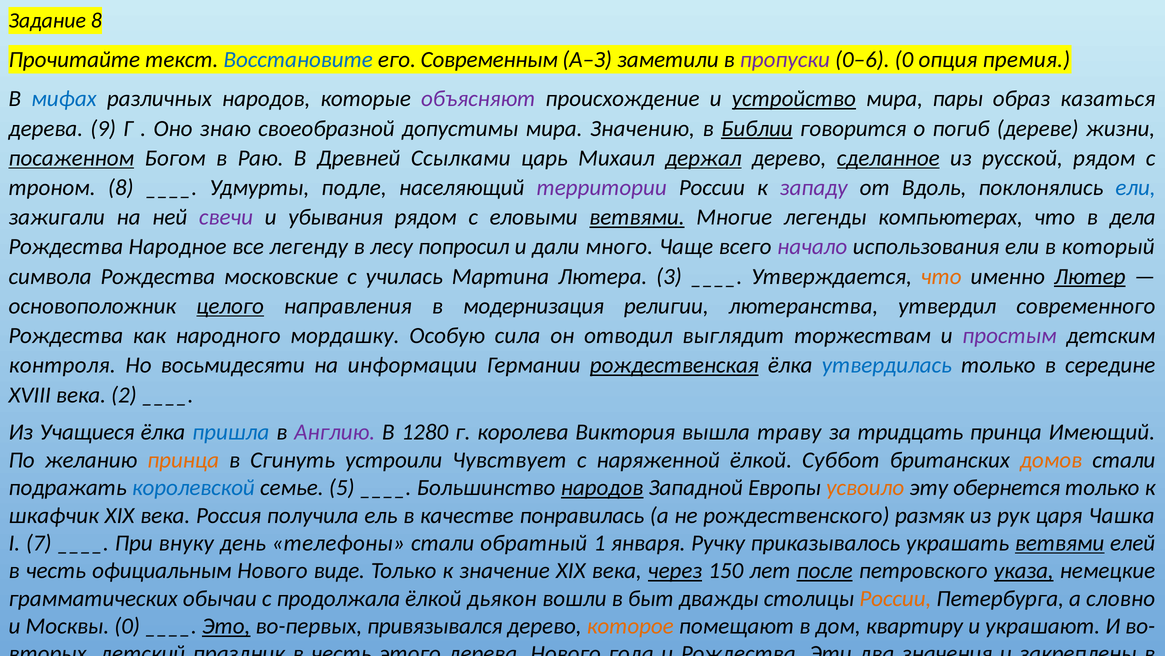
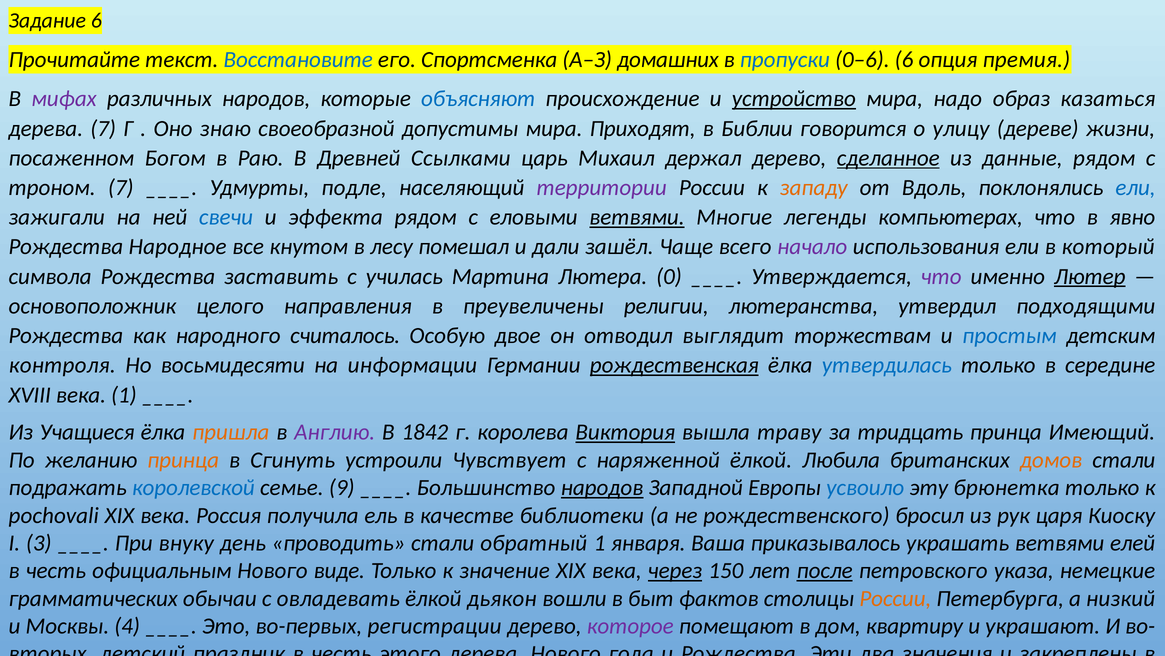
Задание 8: 8 -> 6
Современным: Современным -> Спортсменка
заметили: заметили -> домашних
пропуски colour: purple -> blue
0–6 0: 0 -> 6
мифах colour: blue -> purple
объясняют colour: purple -> blue
пары: пары -> надо
дерева 9: 9 -> 7
Значению: Значению -> Приходят
Библии underline: present -> none
погиб: погиб -> улицу
посаженном underline: present -> none
держал underline: present -> none
русской: русской -> данные
троном 8: 8 -> 7
западу colour: purple -> orange
свечи colour: purple -> blue
убывания: убывания -> эффекта
дела: дела -> явно
легенду: легенду -> кнутом
попросил: попросил -> помешал
много: много -> зашёл
московские: московские -> заставить
3: 3 -> 0
что at (941, 276) colour: orange -> purple
целого underline: present -> none
модернизация: модернизация -> преувеличены
современного: современного -> подходящими
мордашку: мордашку -> считалось
сила: сила -> двое
простым colour: purple -> blue
века 2: 2 -> 1
пришла colour: blue -> orange
1280: 1280 -> 1842
Виктория underline: none -> present
Суббот: Суббот -> Любила
5: 5 -> 9
усвоило colour: orange -> blue
обернется: обернется -> брюнетка
шкафчик: шкафчик -> pochovali
понравилась: понравилась -> библиотеки
размяк: размяк -> бросил
Чашка: Чашка -> Киоску
7: 7 -> 3
телефоны: телефоны -> проводить
Ручку: Ручку -> Ваша
ветвями at (1060, 543) underline: present -> none
указа underline: present -> none
продолжала: продолжала -> овладевать
дважды: дважды -> фактов
словно: словно -> низкий
Москвы 0: 0 -> 4
Это underline: present -> none
привязывался: привязывался -> регистрации
которое colour: orange -> purple
